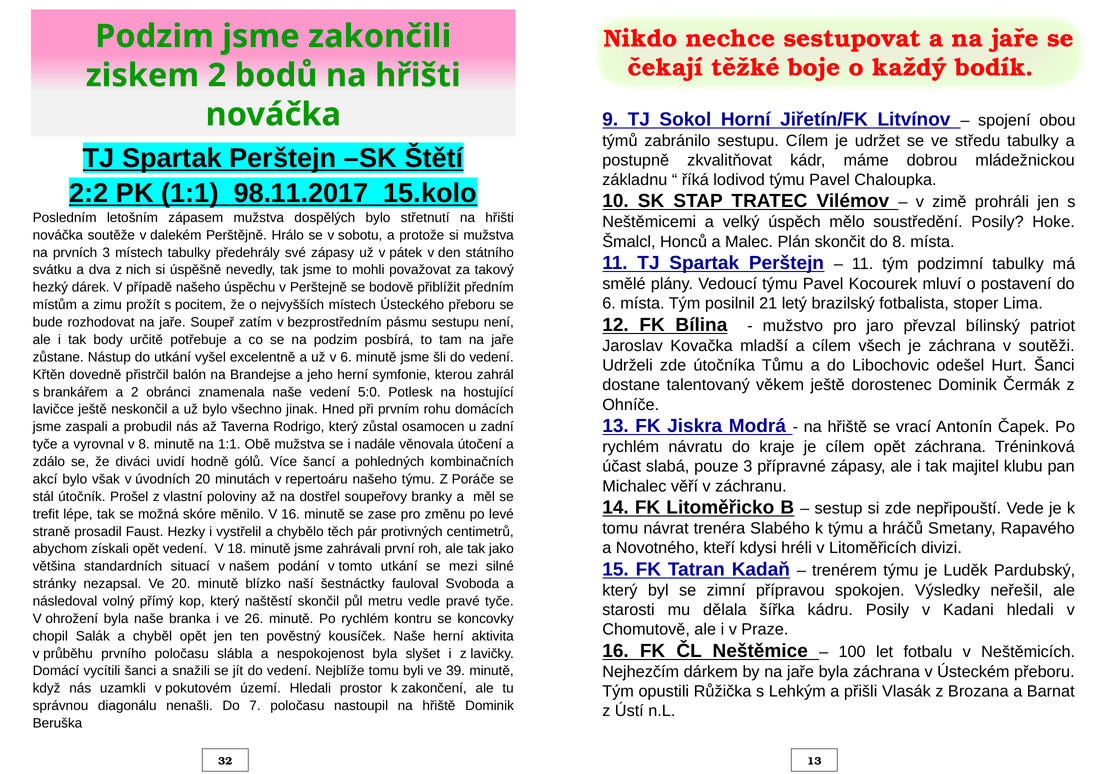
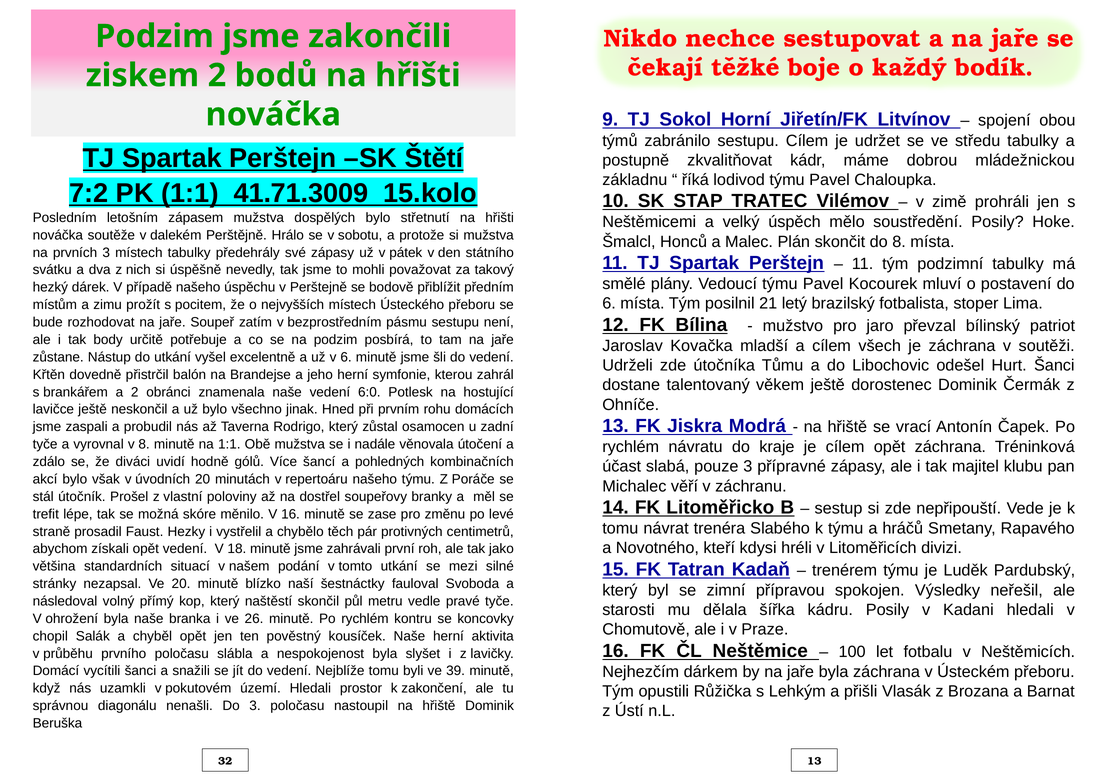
2:2: 2:2 -> 7:2
98.11.2017: 98.11.2017 -> 41.71.3009
5:0: 5:0 -> 6:0
Do 7: 7 -> 3
